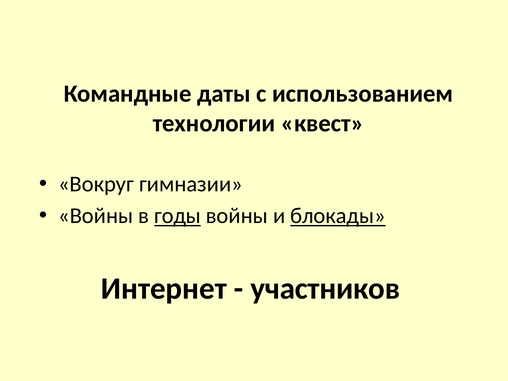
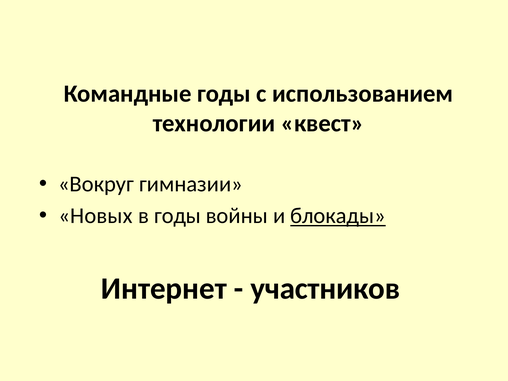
Командные даты: даты -> годы
Войны at (96, 216): Войны -> Новых
годы at (178, 216) underline: present -> none
